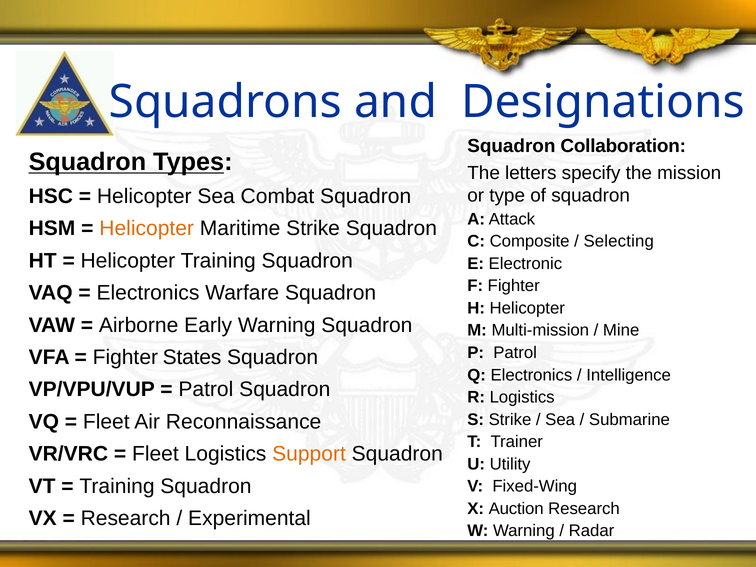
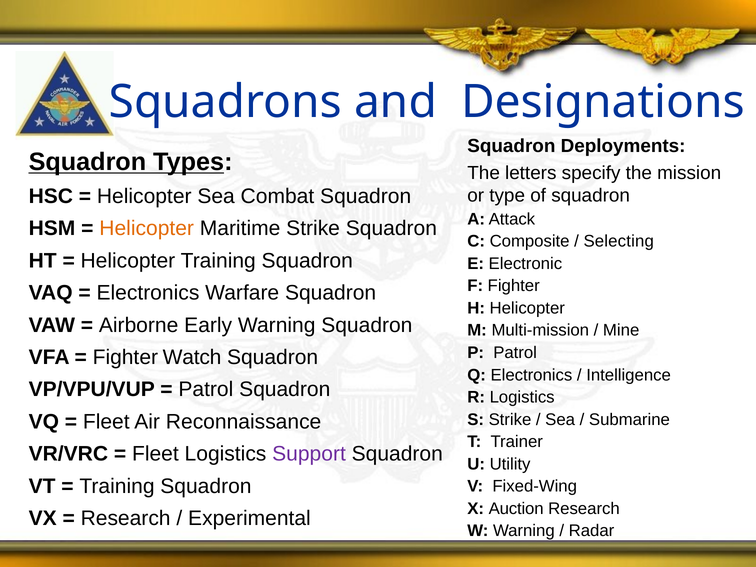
Collaboration: Collaboration -> Deployments
States: States -> Watch
Support colour: orange -> purple
